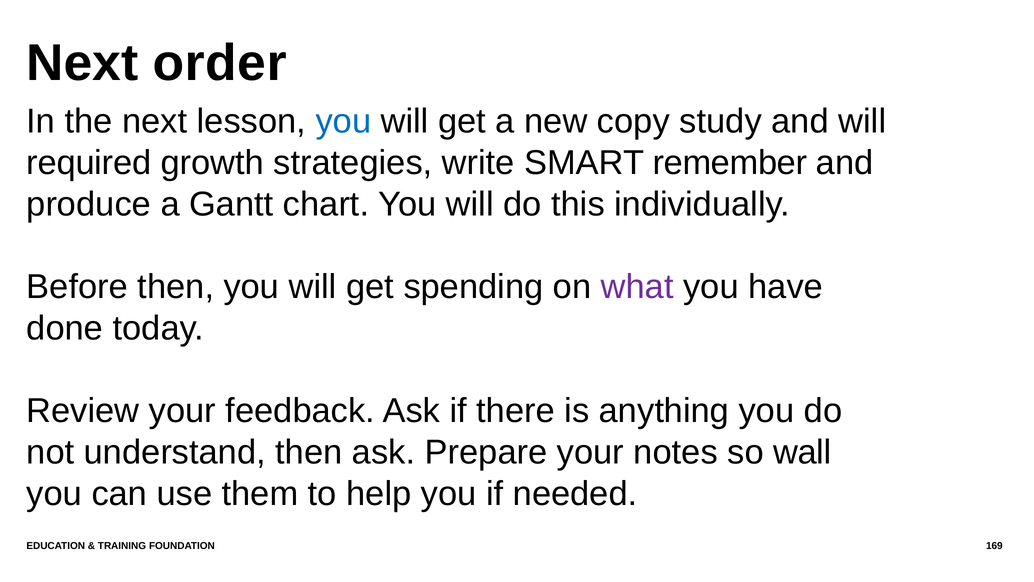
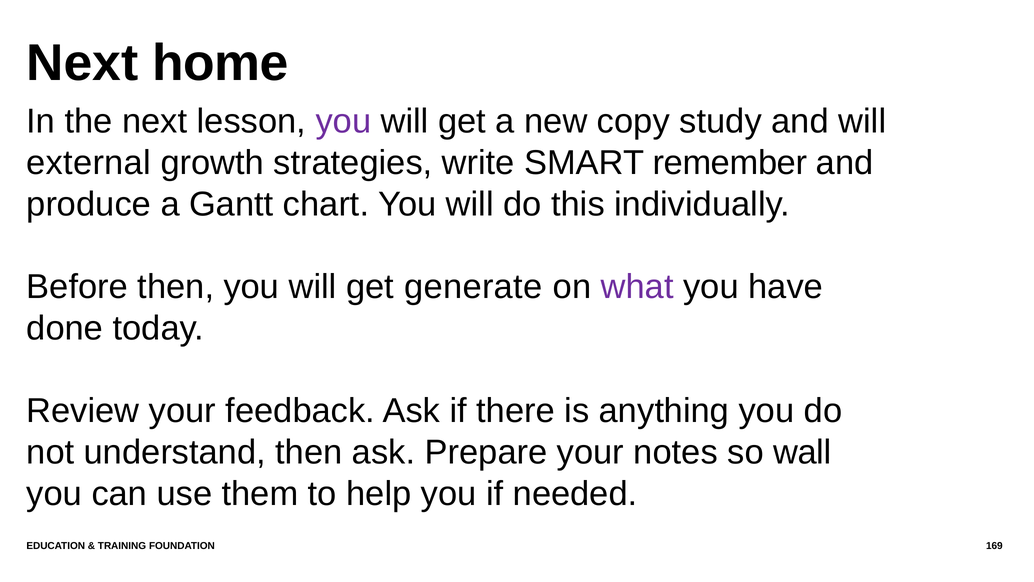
order: order -> home
you at (343, 121) colour: blue -> purple
required: required -> external
spending: spending -> generate
